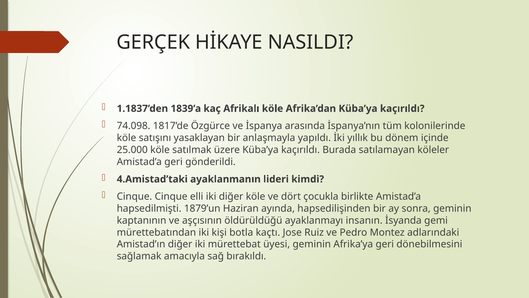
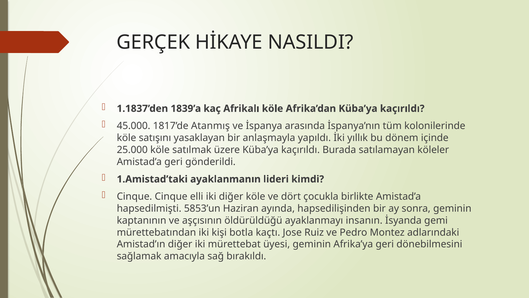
74.098: 74.098 -> 45.000
Özgürce: Özgürce -> Atanmış
4.Amistad’taki: 4.Amistad’taki -> 1.Amistad’taki
1879’un: 1879’un -> 5853’un
